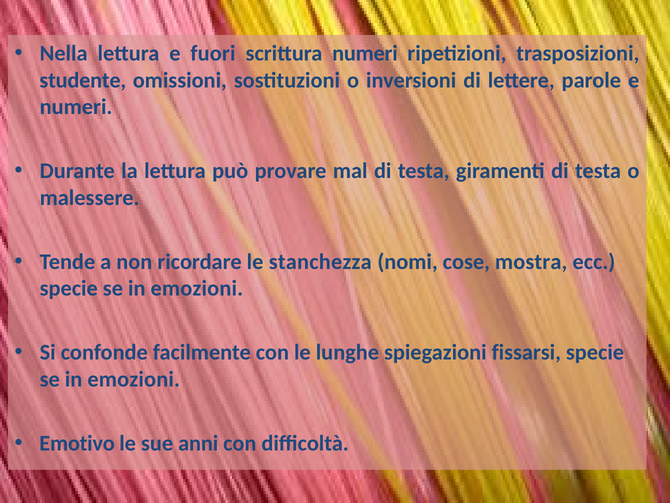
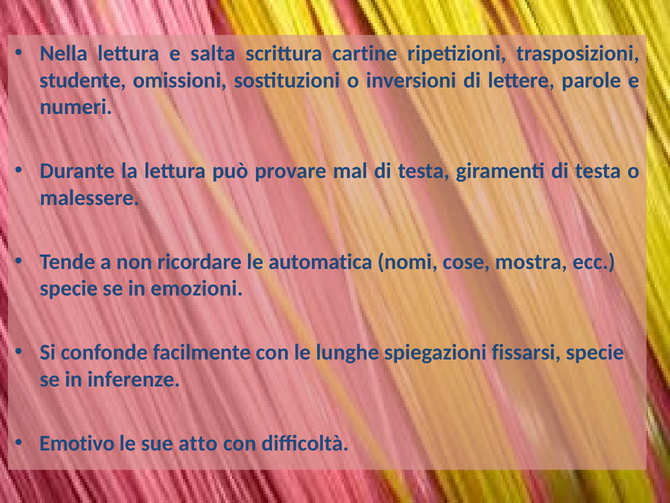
fuori: fuori -> salta
scrittura numeri: numeri -> cartine
stanchezza: stanchezza -> automatica
emozioni at (134, 379): emozioni -> inferenze
anni: anni -> atto
